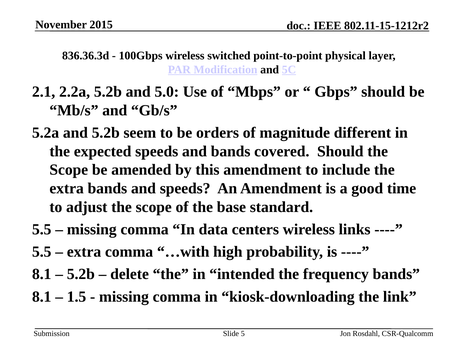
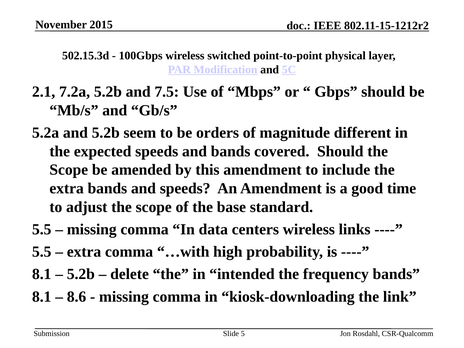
836.36.3d: 836.36.3d -> 502.15.3d
2.2a: 2.2a -> 7.2a
5.0: 5.0 -> 7.5
1.5: 1.5 -> 8.6
